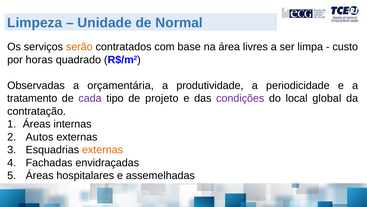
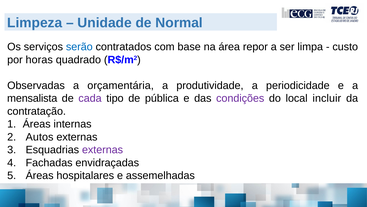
serão colour: orange -> blue
livres: livres -> repor
tratamento: tratamento -> mensalista
projeto: projeto -> pública
global: global -> incluir
externas at (103, 150) colour: orange -> purple
